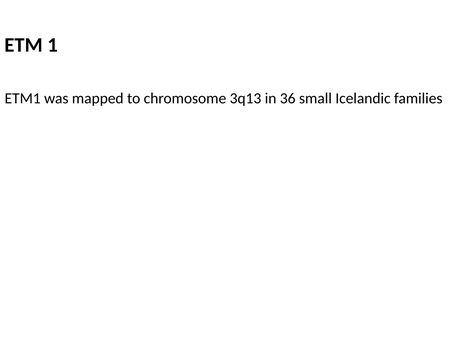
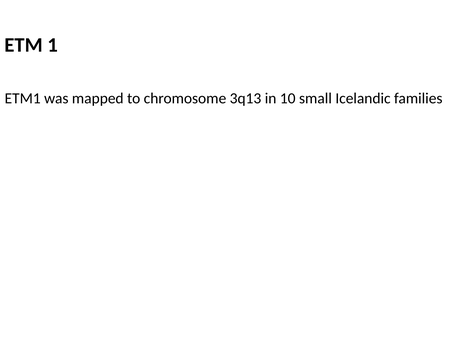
36: 36 -> 10
